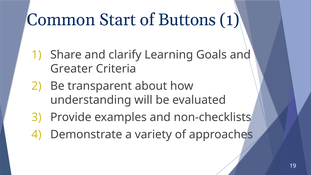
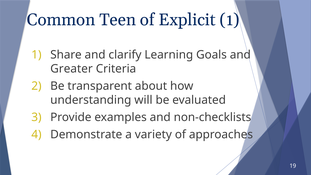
Start: Start -> Teen
Buttons: Buttons -> Explicit
